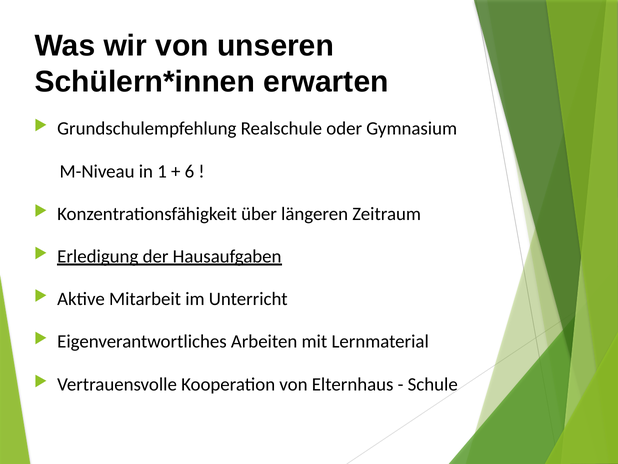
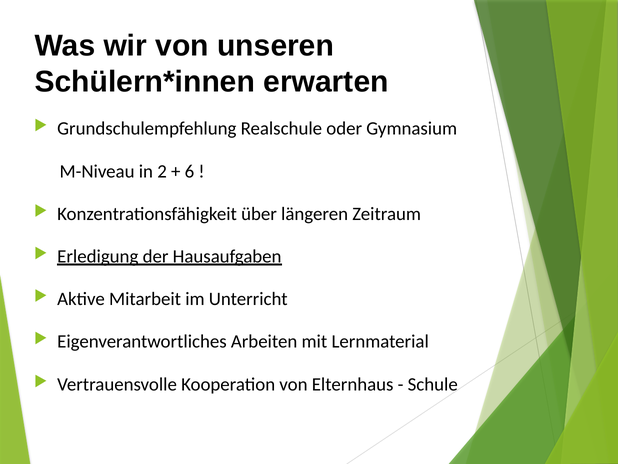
1: 1 -> 2
